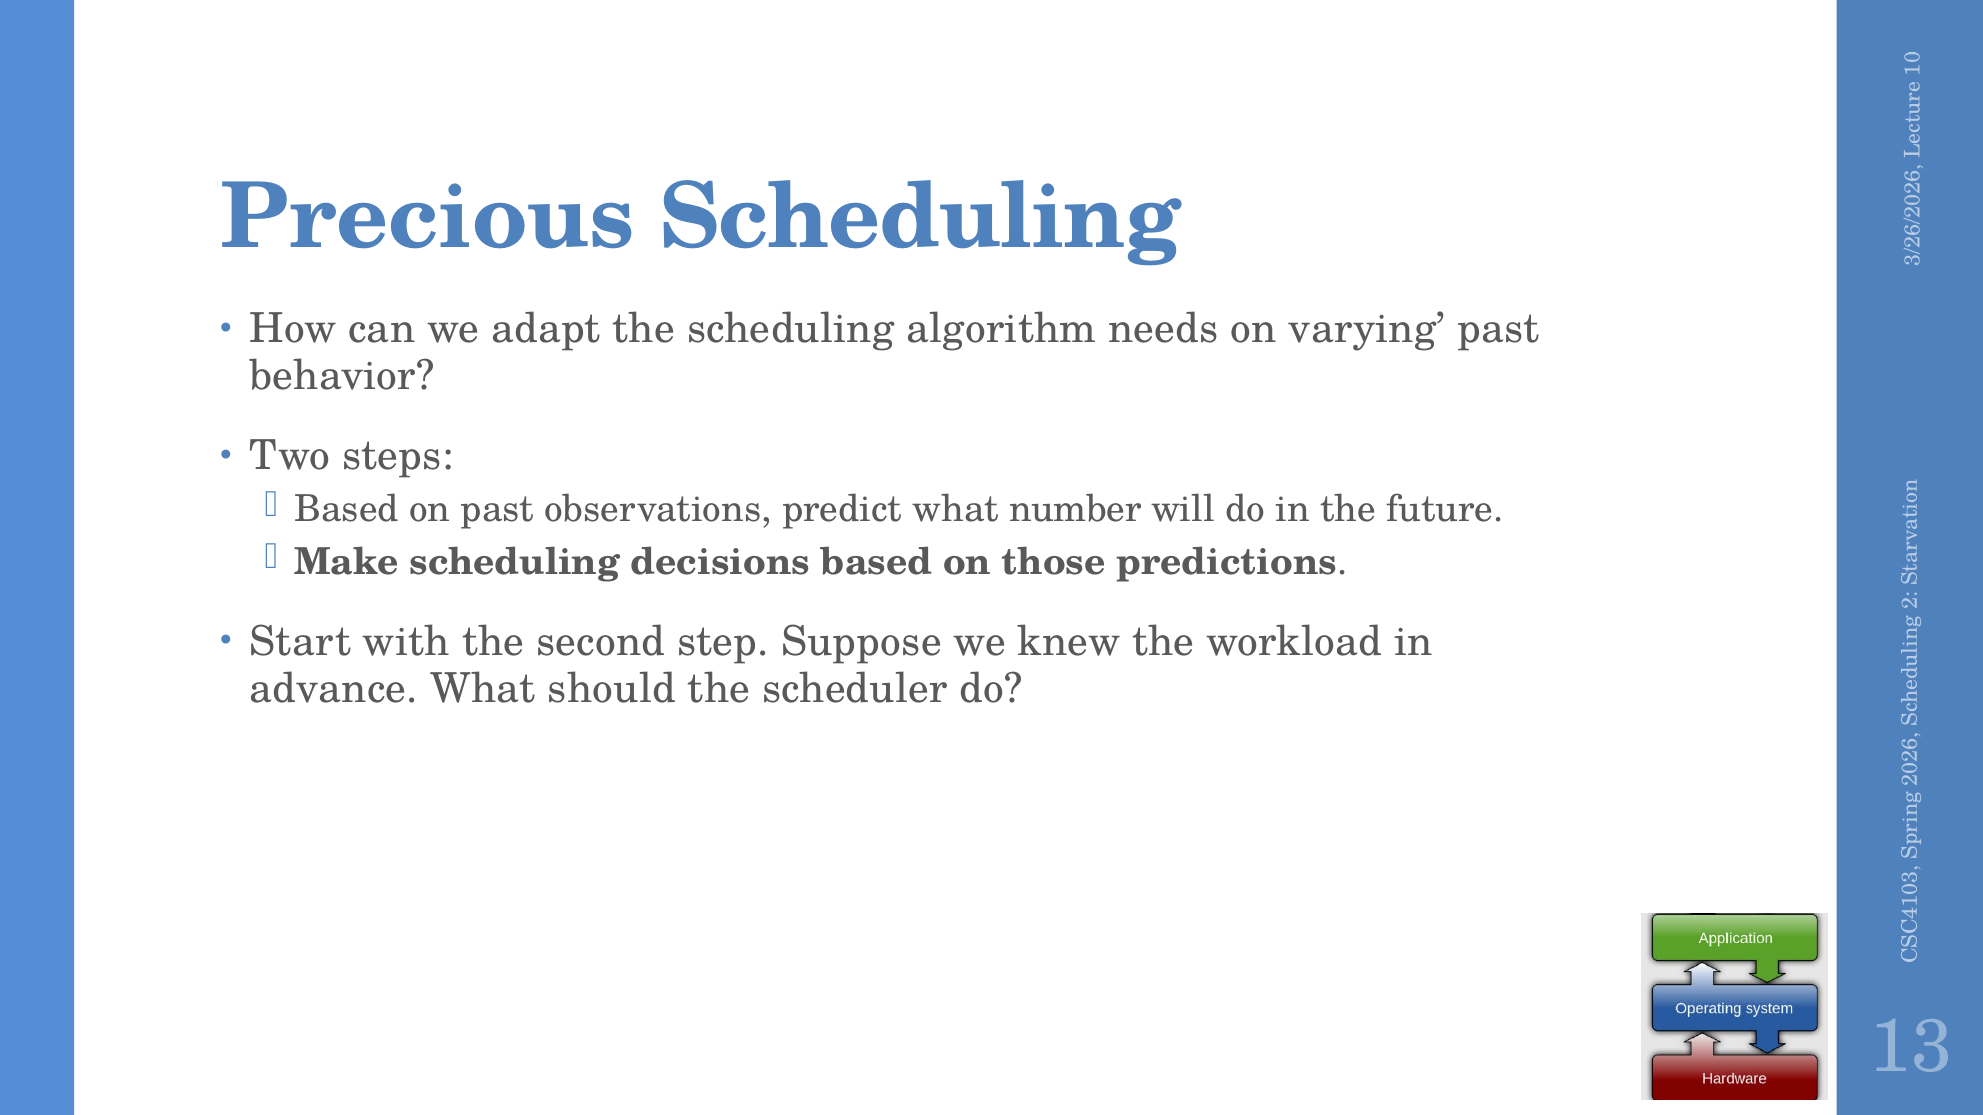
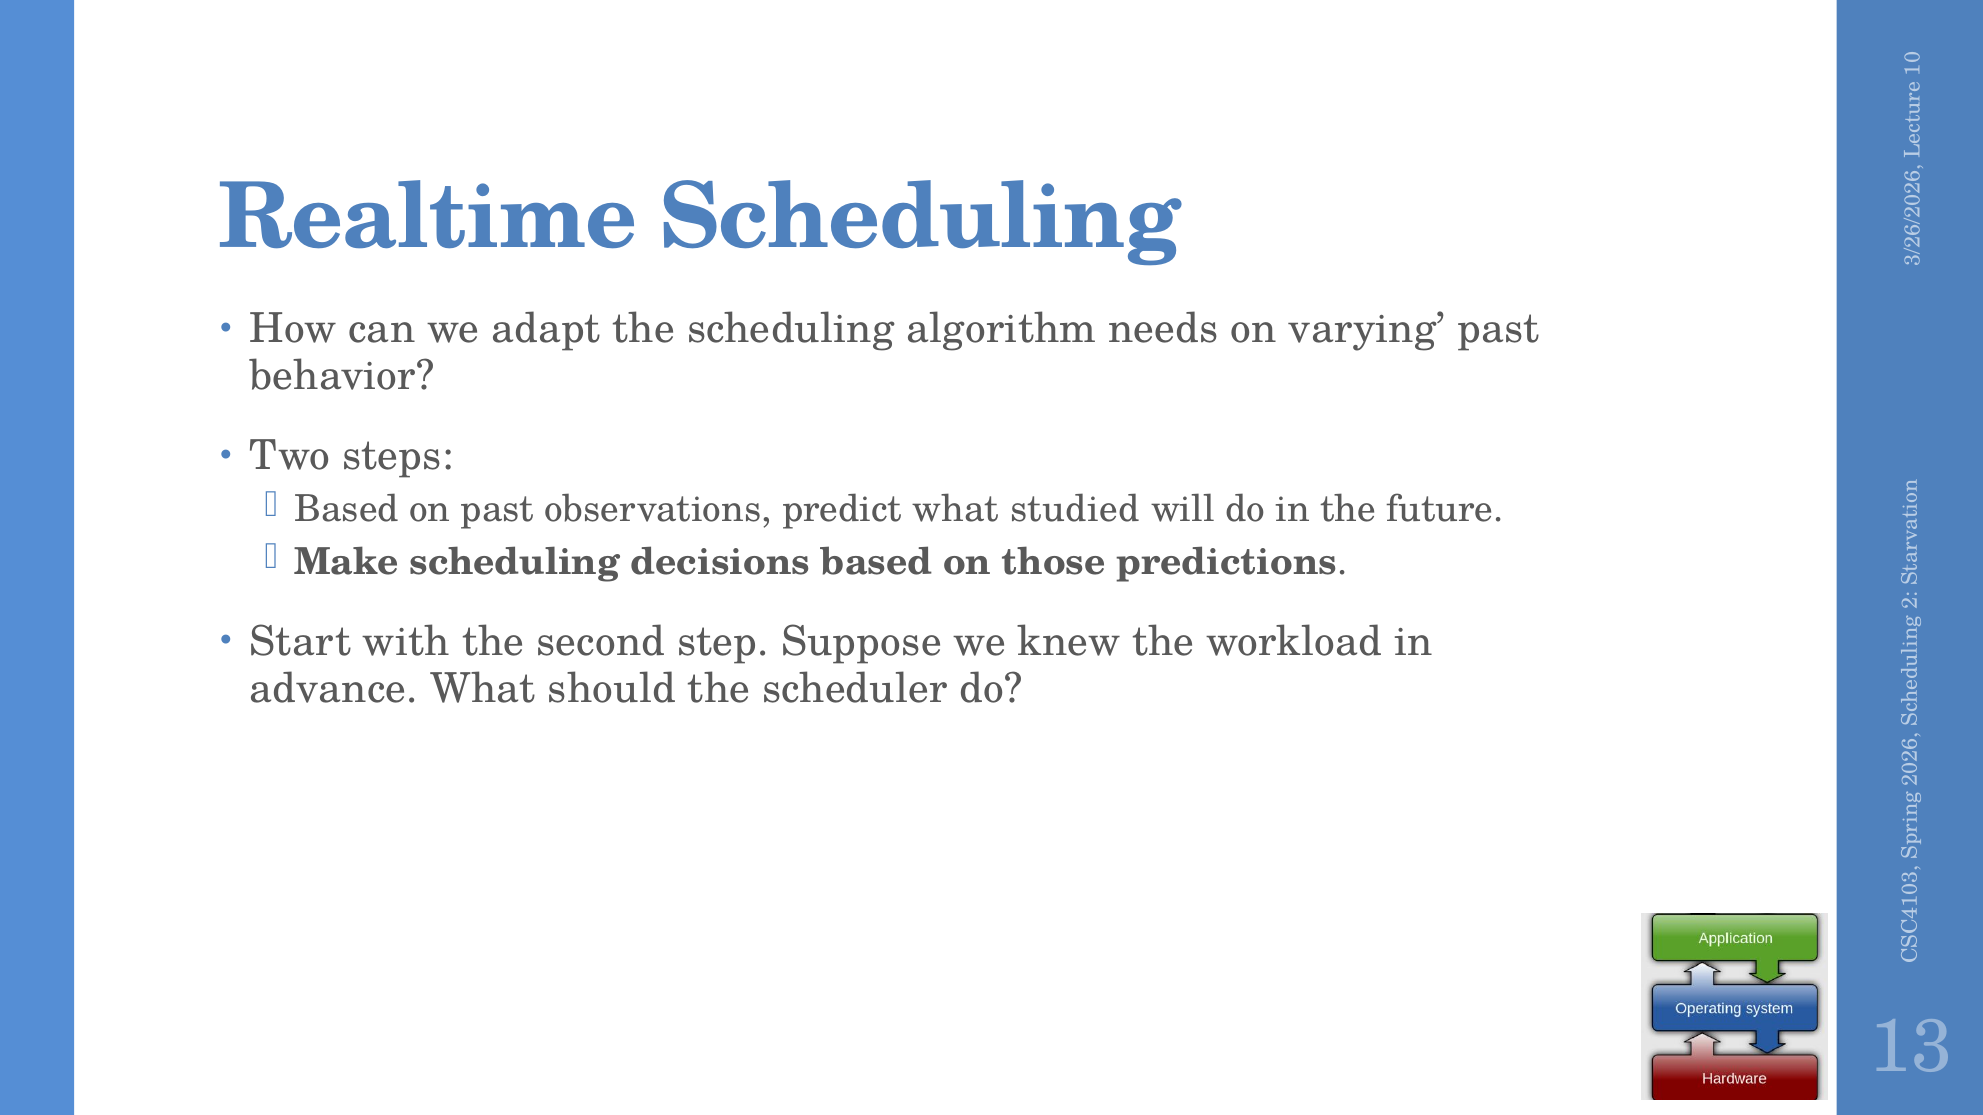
Precious: Precious -> Realtime
number: number -> studied
